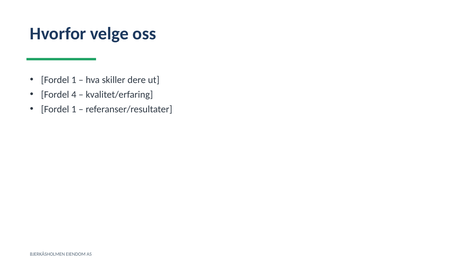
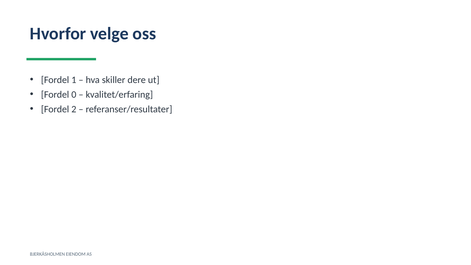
4: 4 -> 0
1 at (74, 109): 1 -> 2
